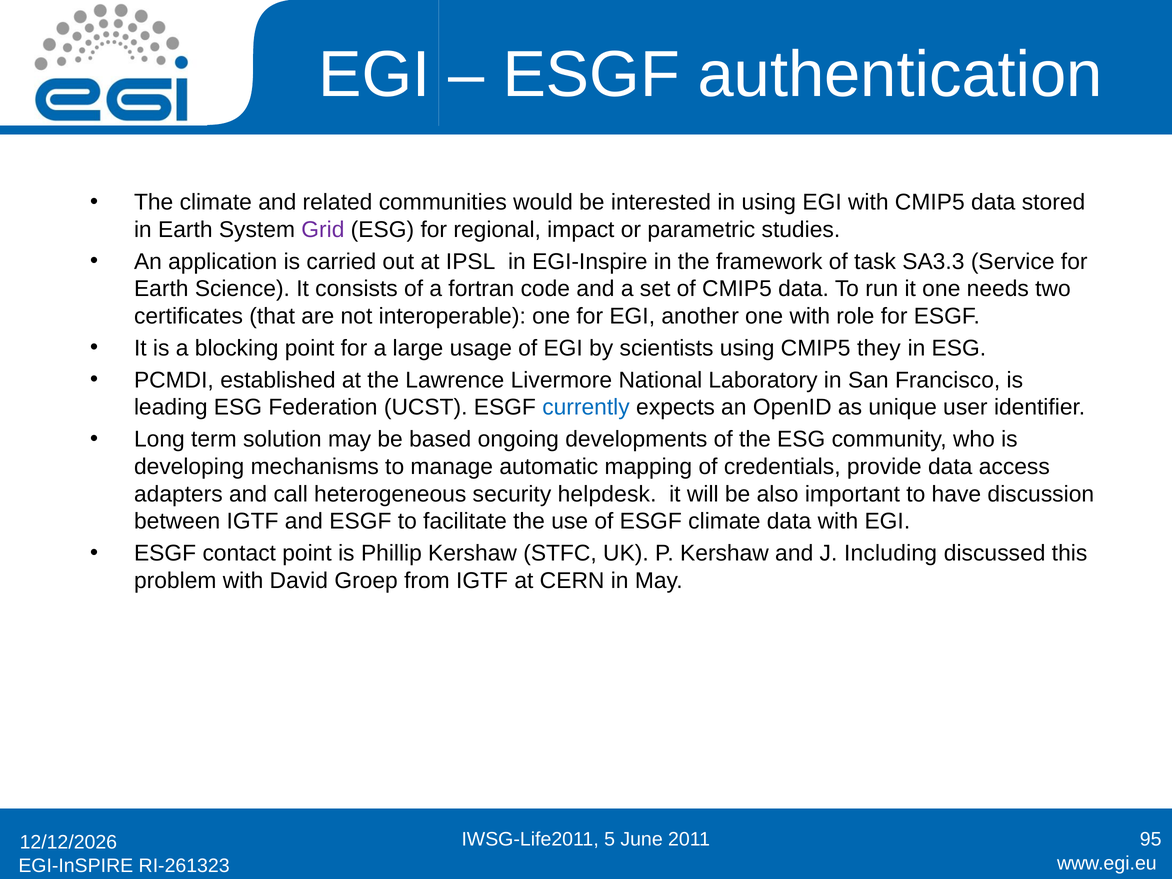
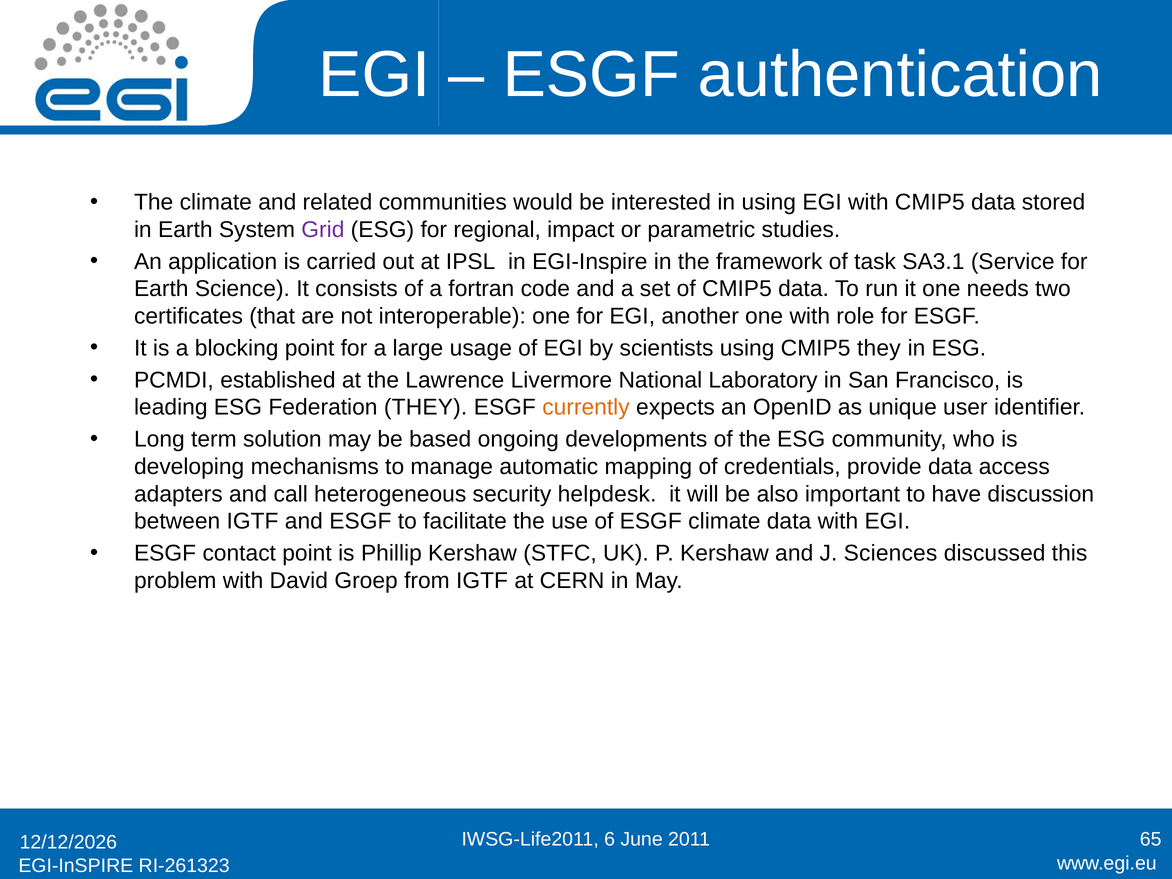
SA3.3: SA3.3 -> SA3.1
Federation UCST: UCST -> THEY
currently colour: blue -> orange
Including: Including -> Sciences
5: 5 -> 6
95: 95 -> 65
